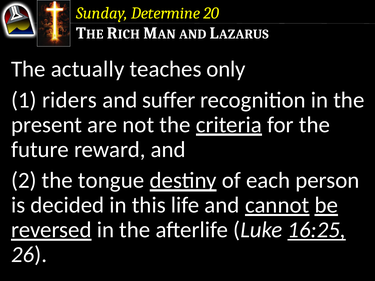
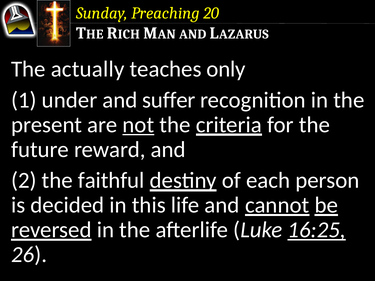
Determine: Determine -> Preaching
riders: riders -> under
not underline: none -> present
tongue: tongue -> faithful
